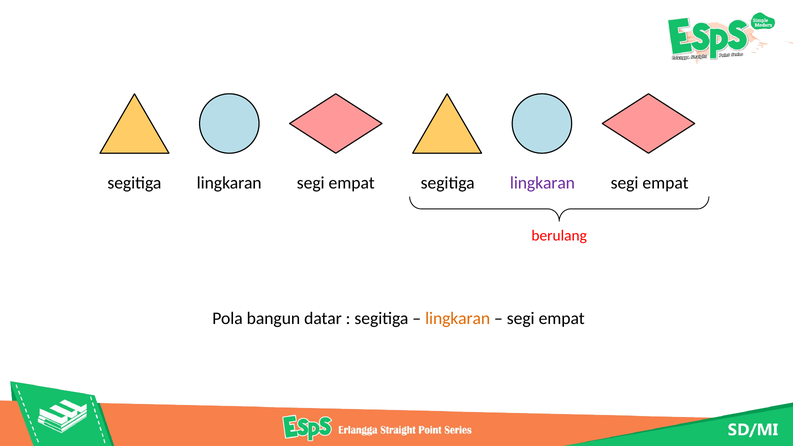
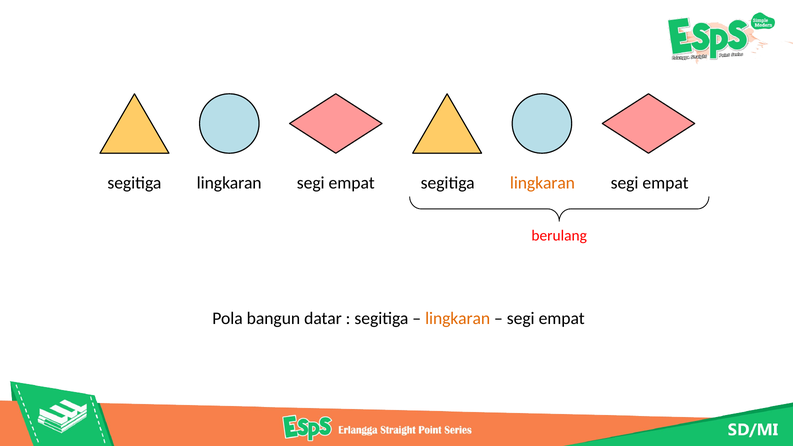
lingkaran at (542, 183) colour: purple -> orange
